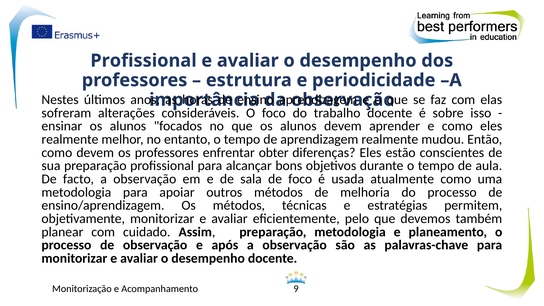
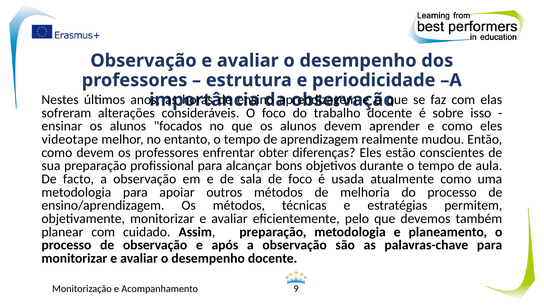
Profissional at (143, 61): Profissional -> Observação
realmente at (70, 139): realmente -> videotape
